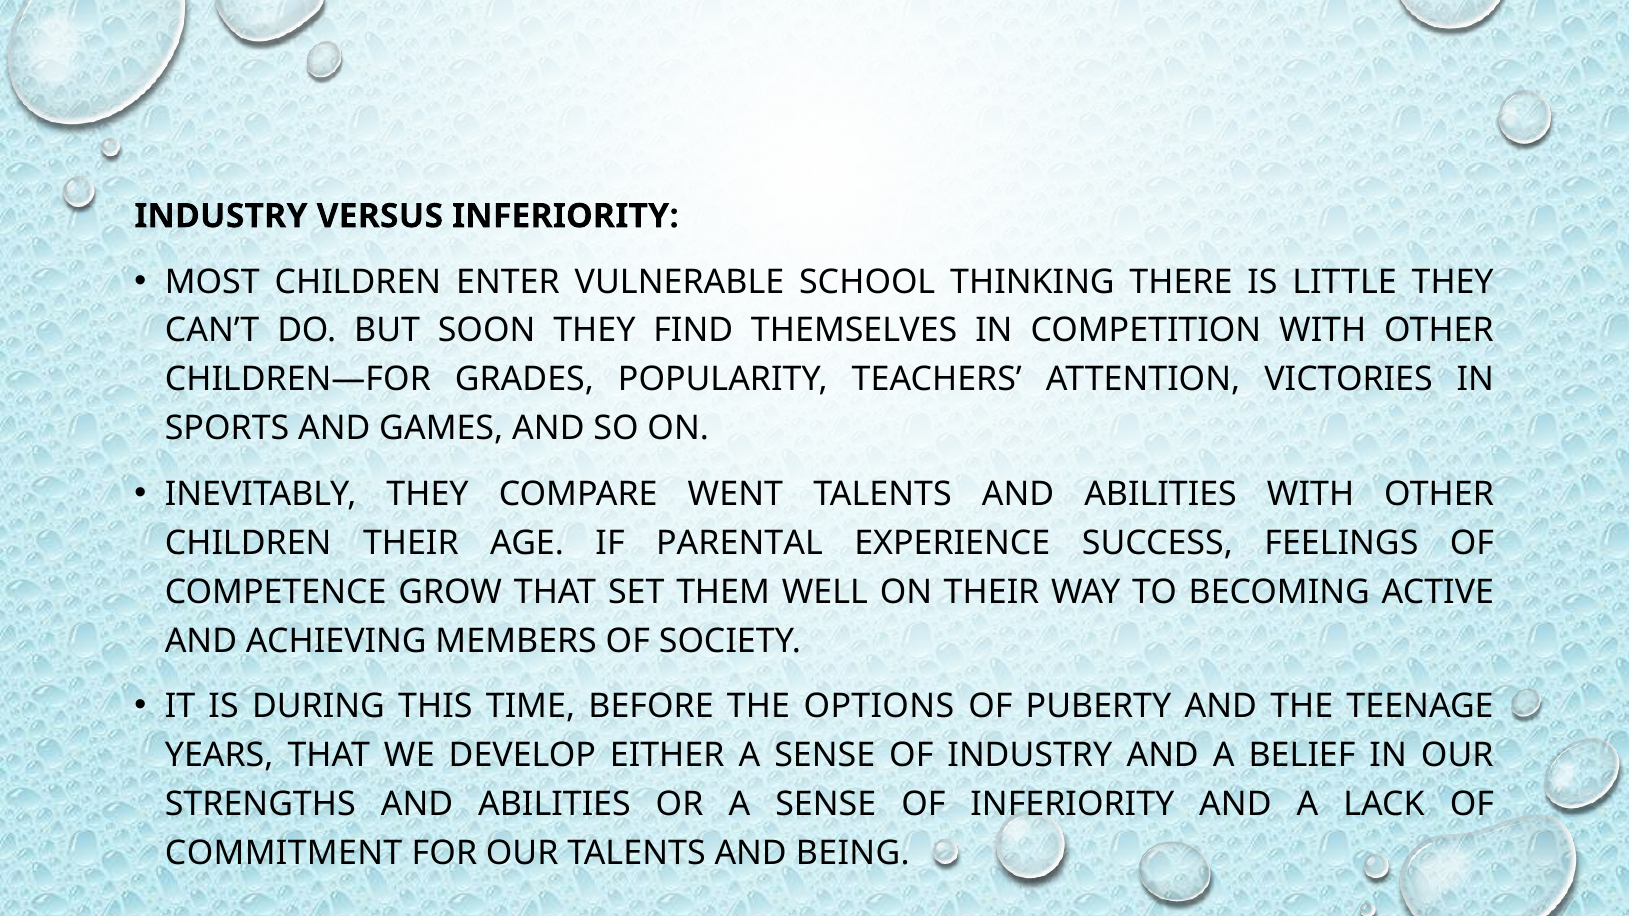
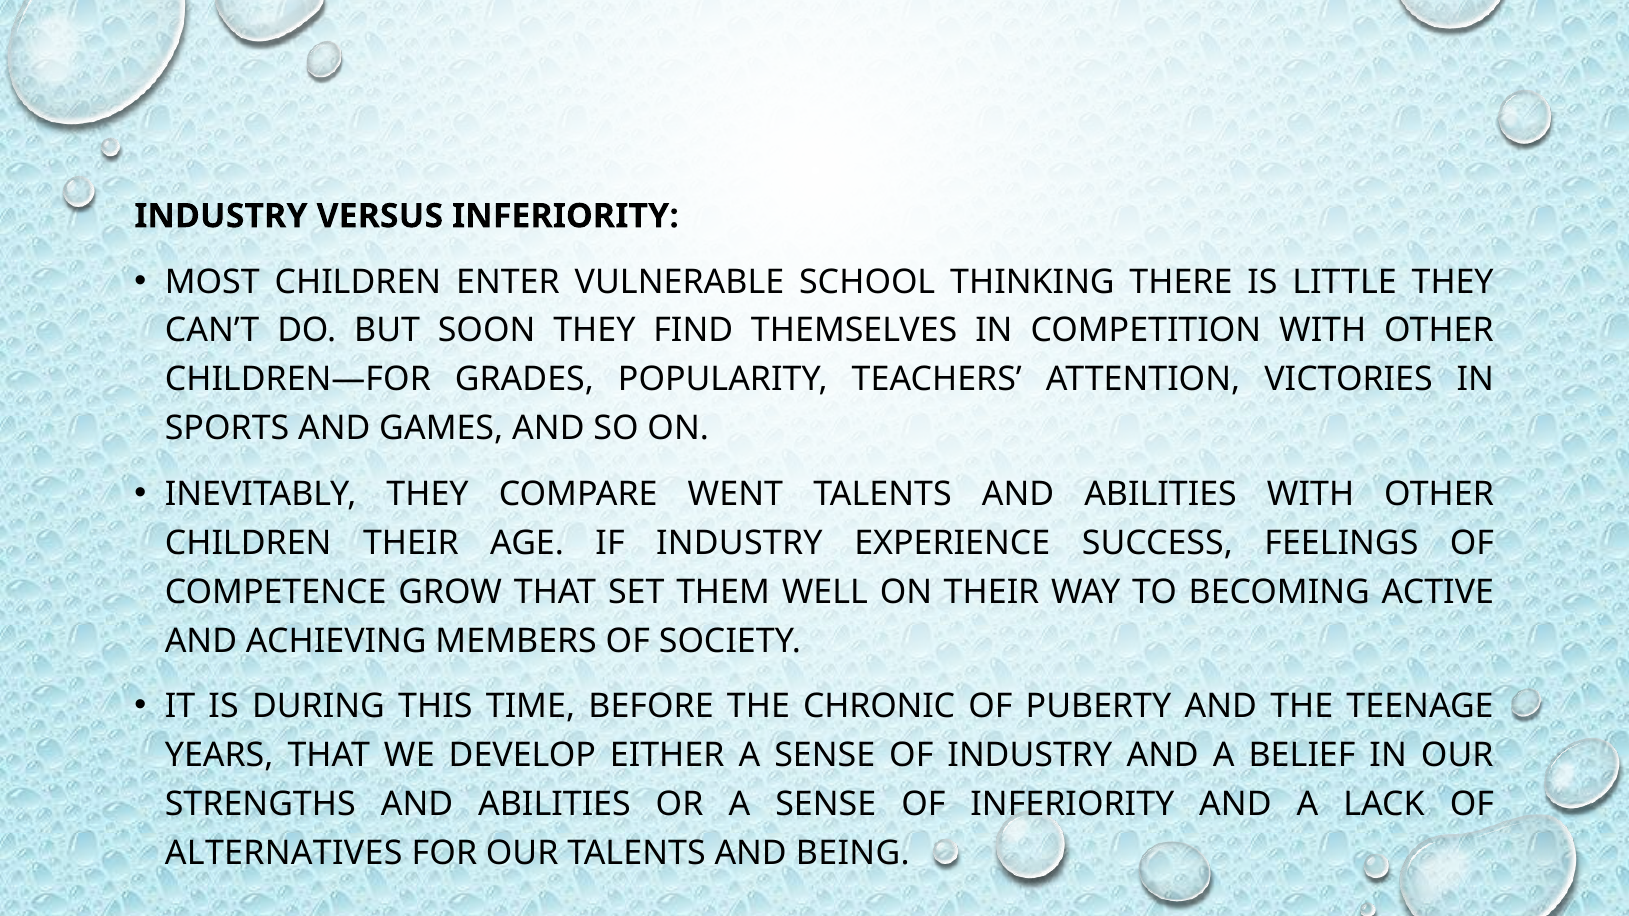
IF PARENTAL: PARENTAL -> INDUSTRY
OPTIONS: OPTIONS -> CHRONIC
COMMITMENT: COMMITMENT -> ALTERNATIVES
